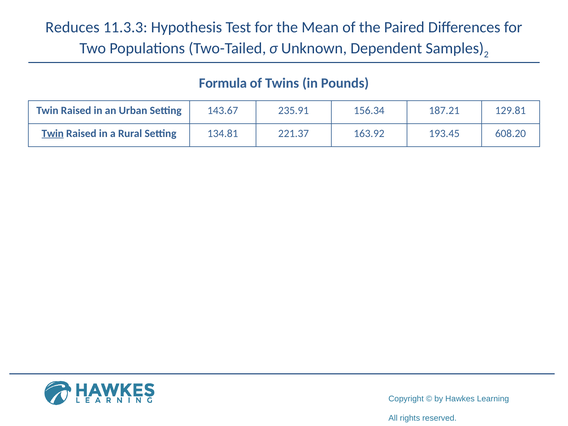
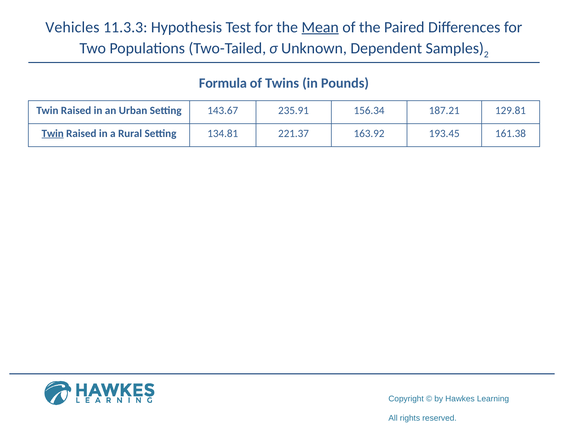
Reduces: Reduces -> Vehicles
Mean underline: none -> present
608.20: 608.20 -> 161.38
